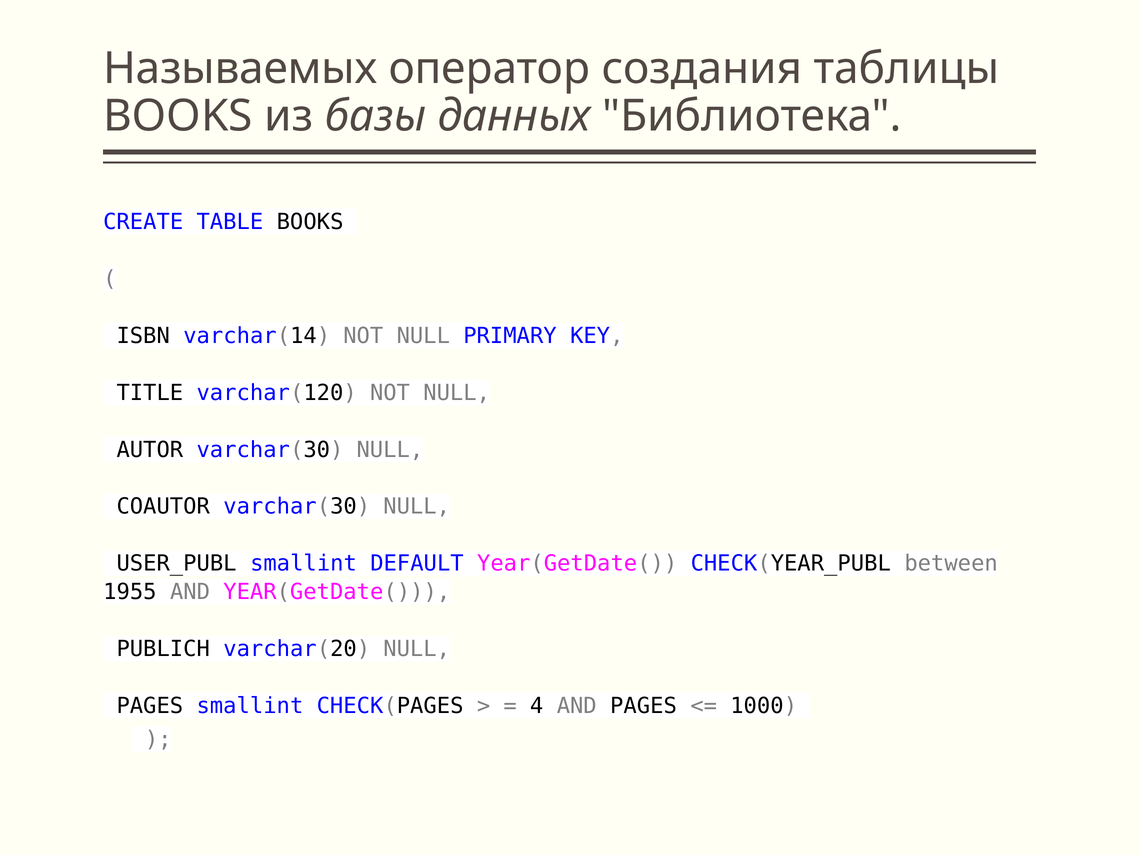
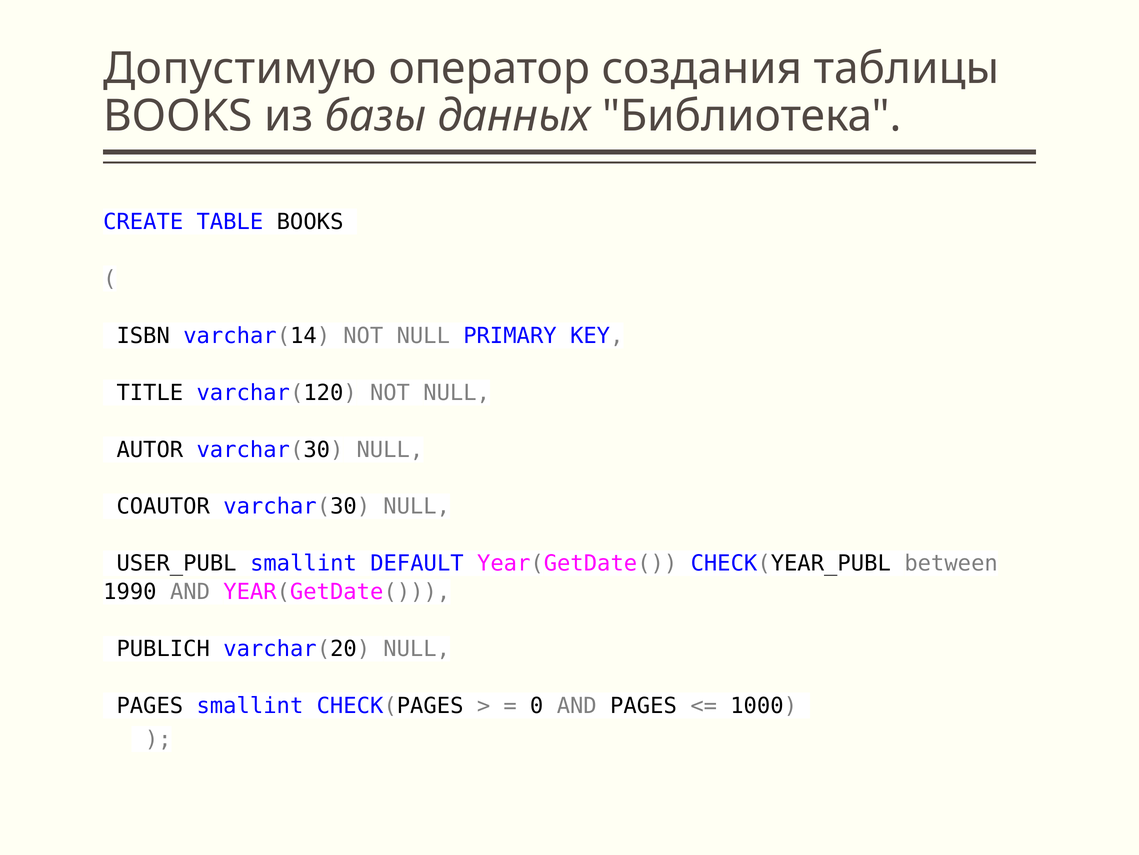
Называемых: Называемых -> Допустимую
1955: 1955 -> 1990
4: 4 -> 0
